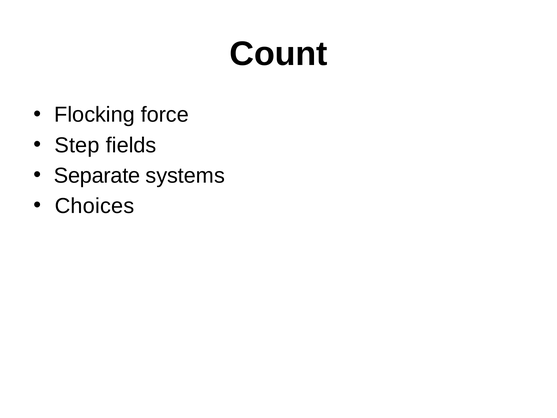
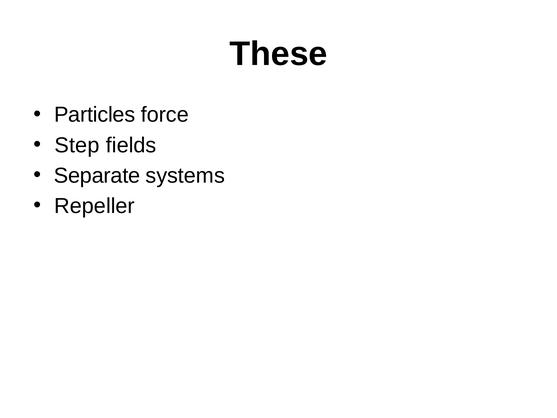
Count: Count -> These
Flocking: Flocking -> Particles
Choices: Choices -> Repeller
